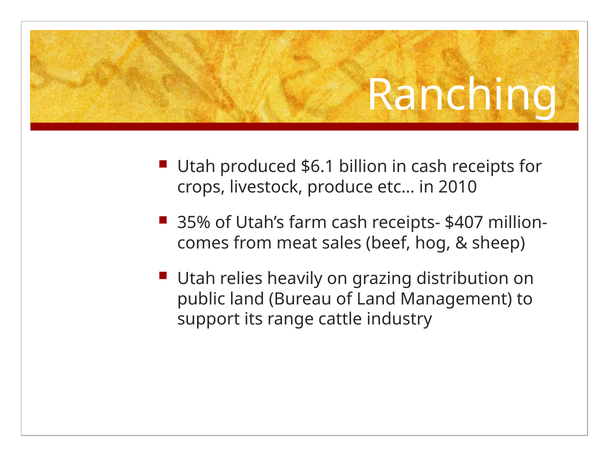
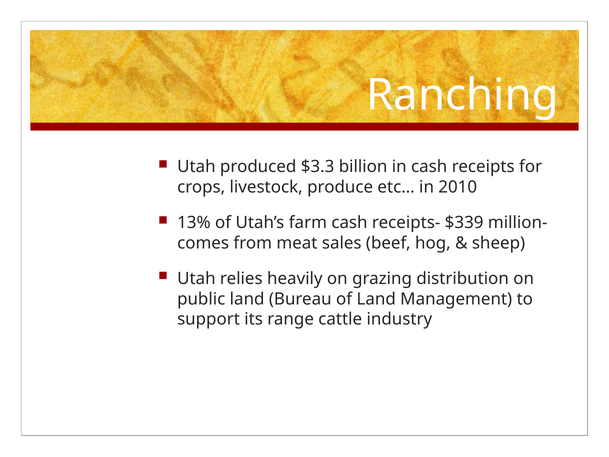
$6.1: $6.1 -> $3.3
35%: 35% -> 13%
$407: $407 -> $339
